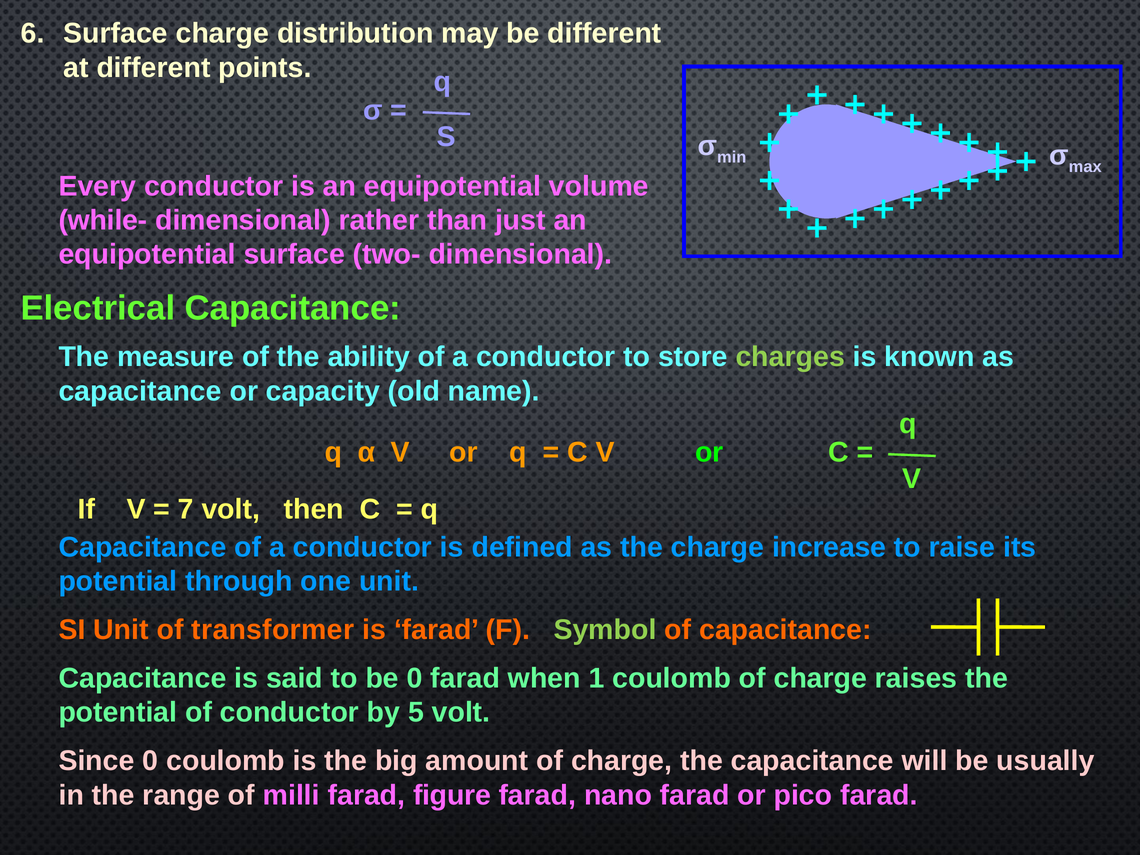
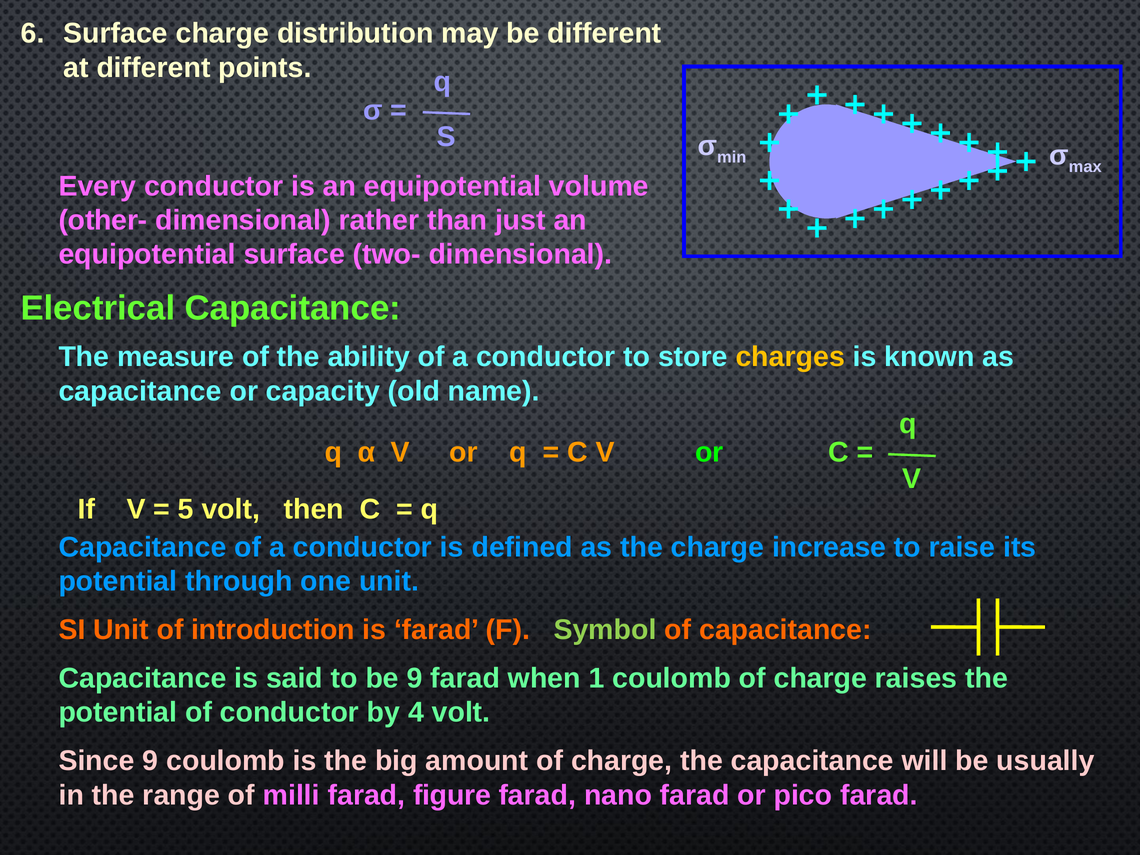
while-: while- -> other-
charges colour: light green -> yellow
7: 7 -> 5
transformer: transformer -> introduction
be 0: 0 -> 9
5: 5 -> 4
Since 0: 0 -> 9
